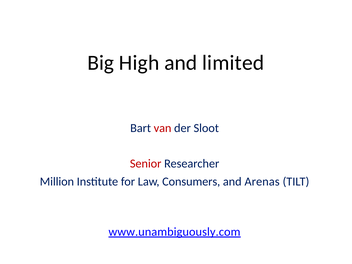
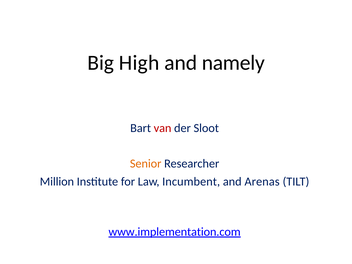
limited: limited -> namely
Senior colour: red -> orange
Consumers: Consumers -> Incumbent
www.unambiguously.com: www.unambiguously.com -> www.implementation.com
